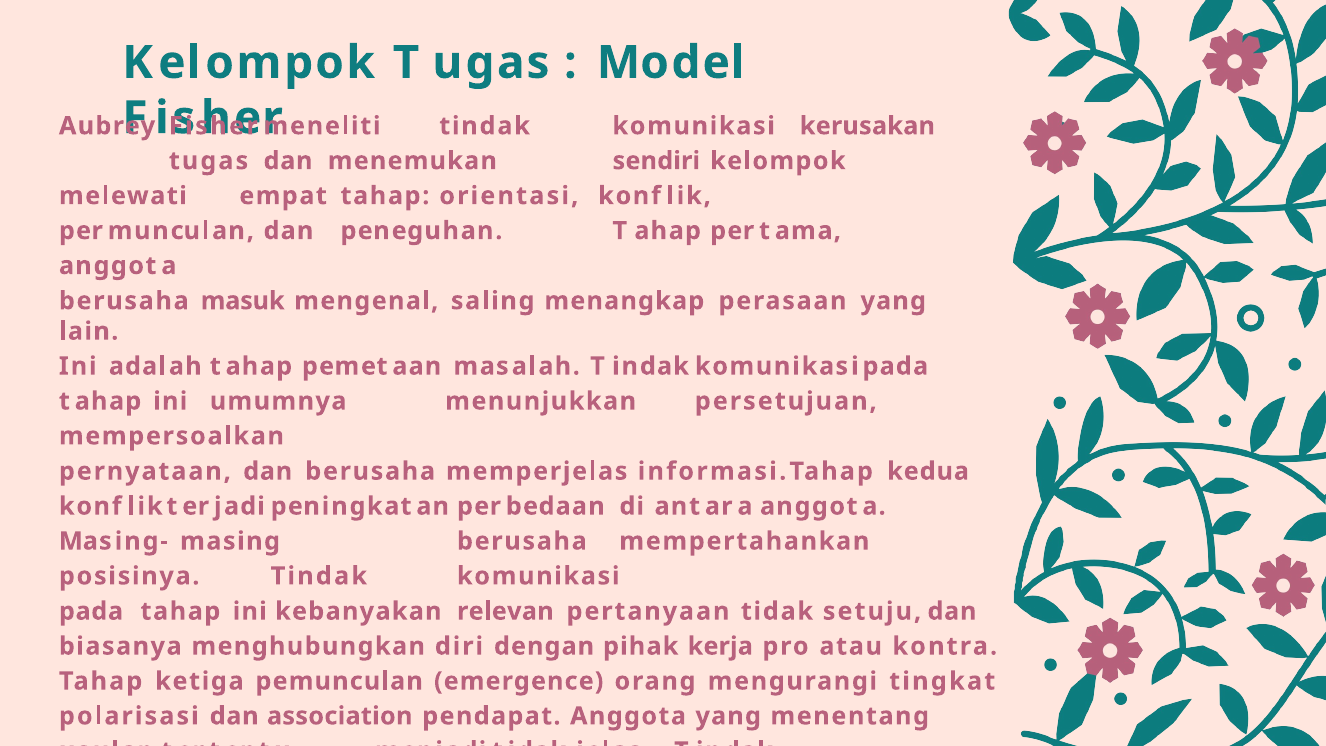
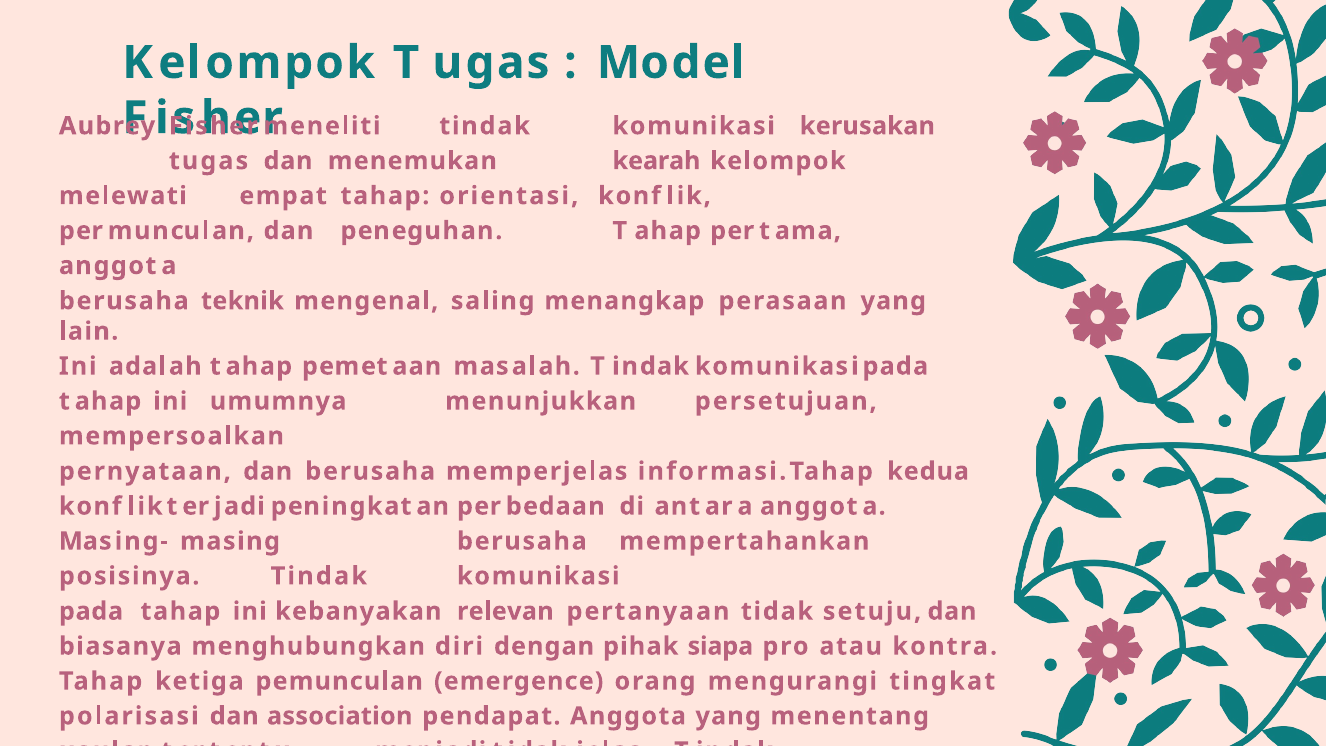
sendiri: sendiri -> kearah
masuk: masuk -> teknik
kerja: kerja -> siapa
